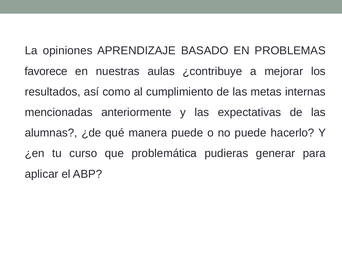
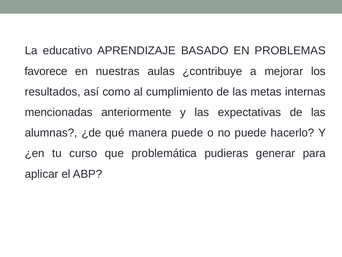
opiniones: opiniones -> educativo
